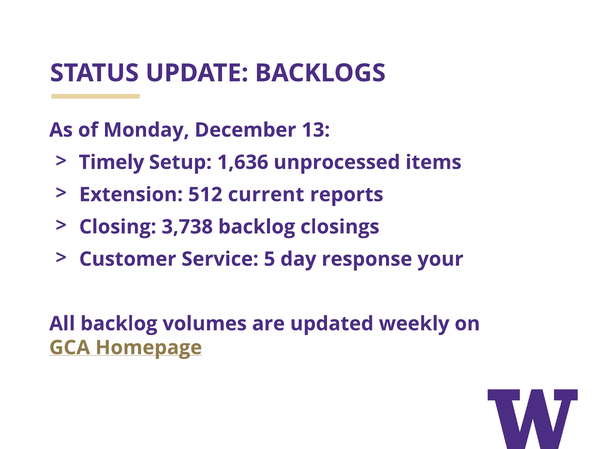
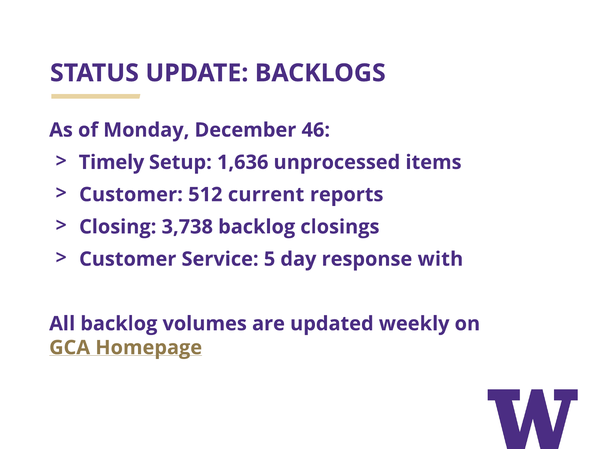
13: 13 -> 46
Extension at (131, 195): Extension -> Customer
your: your -> with
